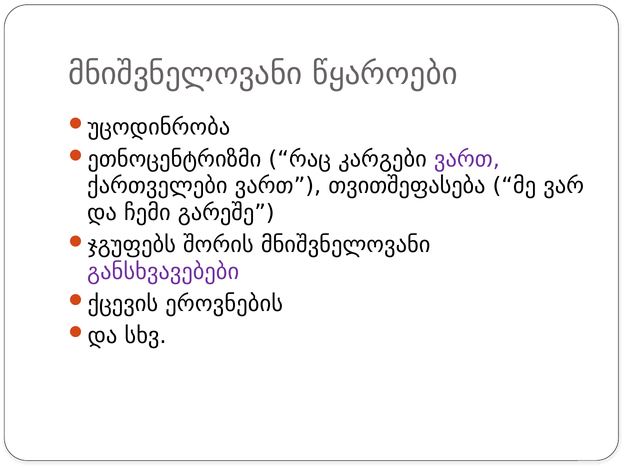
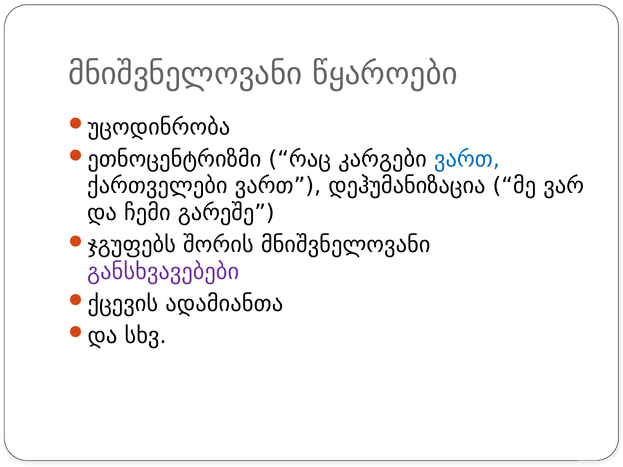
ვართ at (467, 159) colour: purple -> blue
თვითშეფასება: თვითშეფასება -> დეჰუმანიზაცია
ეროვნების: ეროვნების -> ადამიანთა
